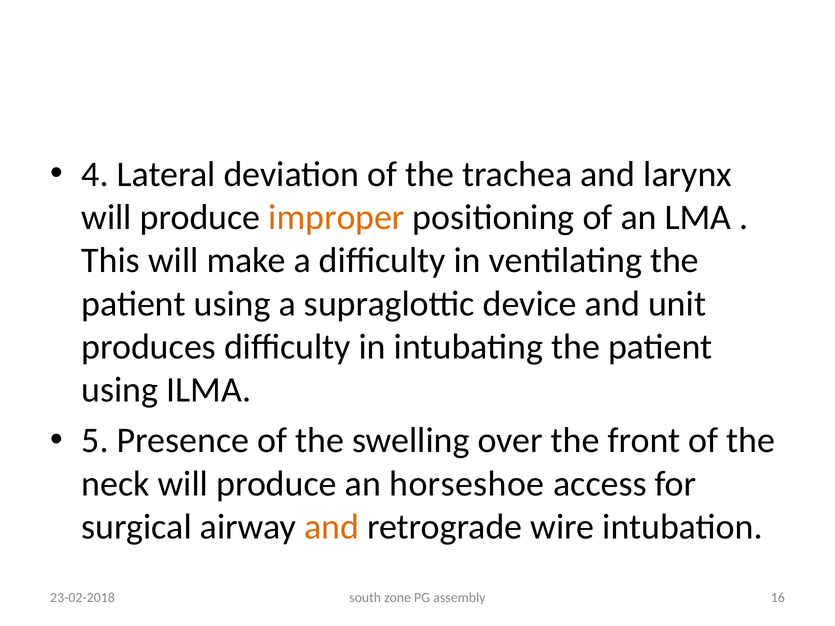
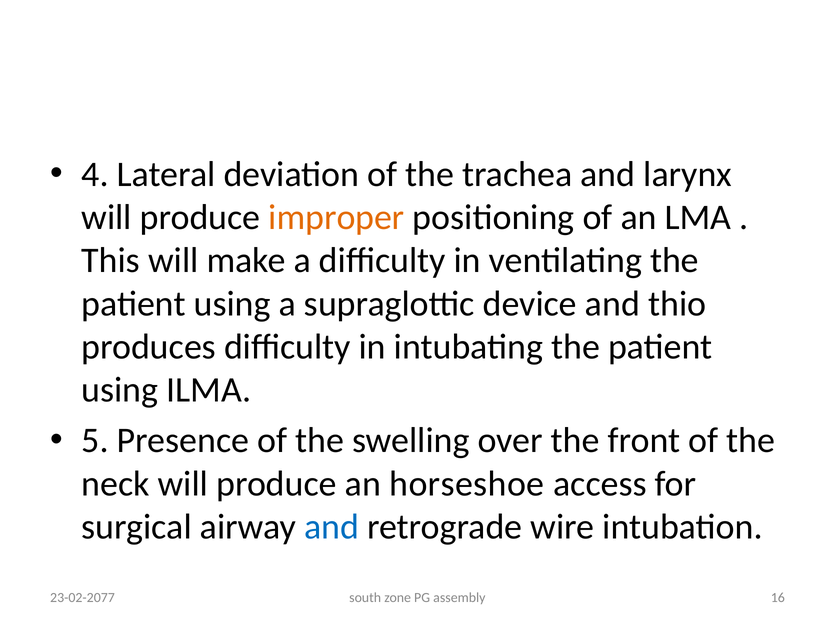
unit: unit -> thio
and at (332, 527) colour: orange -> blue
23-02-2018: 23-02-2018 -> 23-02-2077
